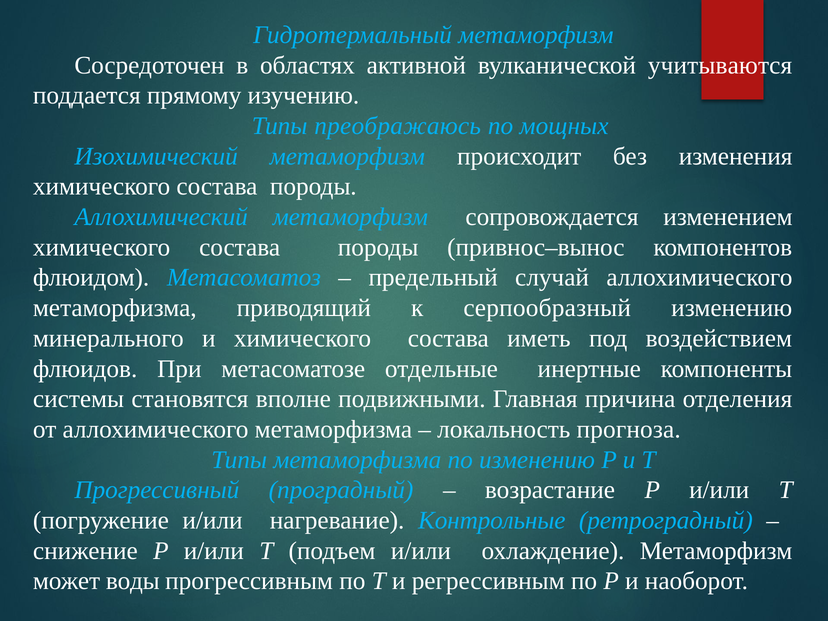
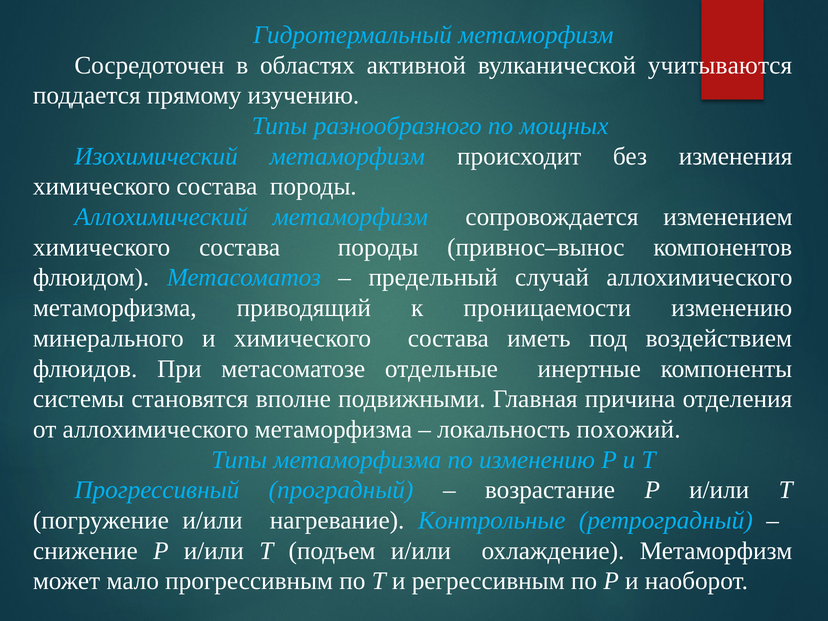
преображаюсь: преображаюсь -> разнообразного
серпообразный: серпообразный -> проницаемости
прогноза: прогноза -> похожий
воды: воды -> мало
